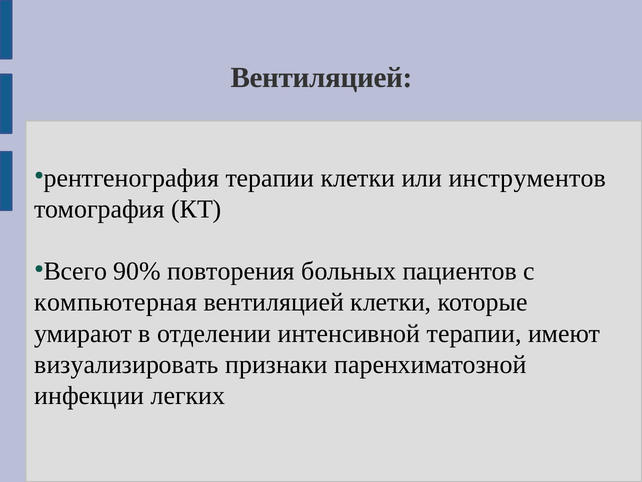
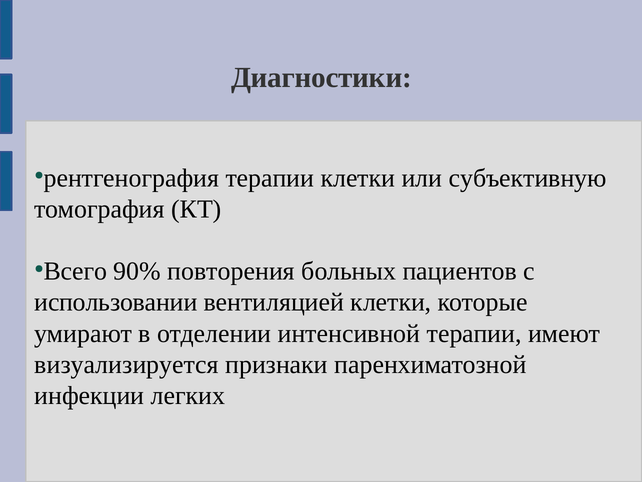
Вентиляцией at (321, 78): Вентиляцией -> Диагностики
инструментов: инструментов -> субъективную
компьютерная: компьютерная -> использовании
визуализировать: визуализировать -> визуализируется
